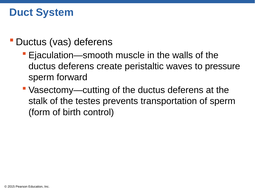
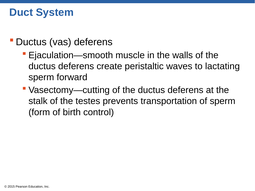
pressure: pressure -> lactating
